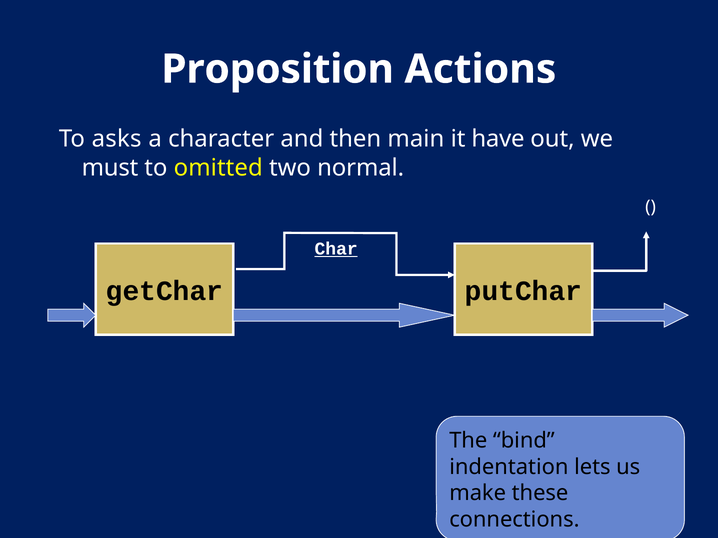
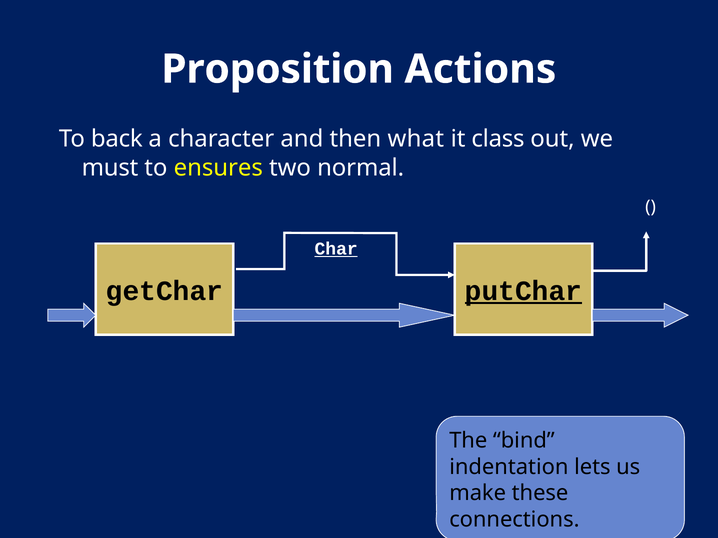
asks: asks -> back
main: main -> what
have: have -> class
omitted: omitted -> ensures
putChar underline: none -> present
